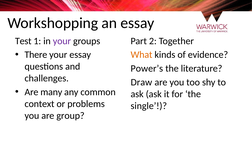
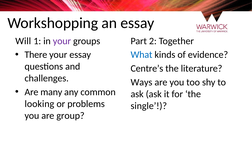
Test: Test -> Will
What colour: orange -> blue
Power’s: Power’s -> Centre’s
Draw: Draw -> Ways
context: context -> looking
